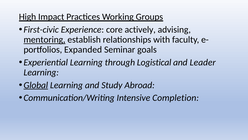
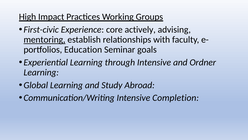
Expanded: Expanded -> Education
through Logistical: Logistical -> Intensive
Leader: Leader -> Ordner
Global underline: present -> none
